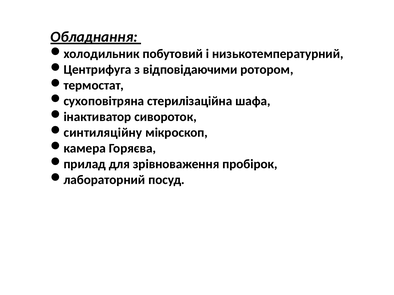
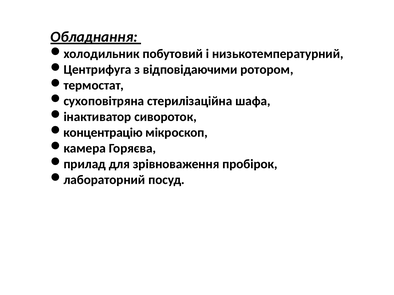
синтиляційну: синтиляційну -> концентрацію
